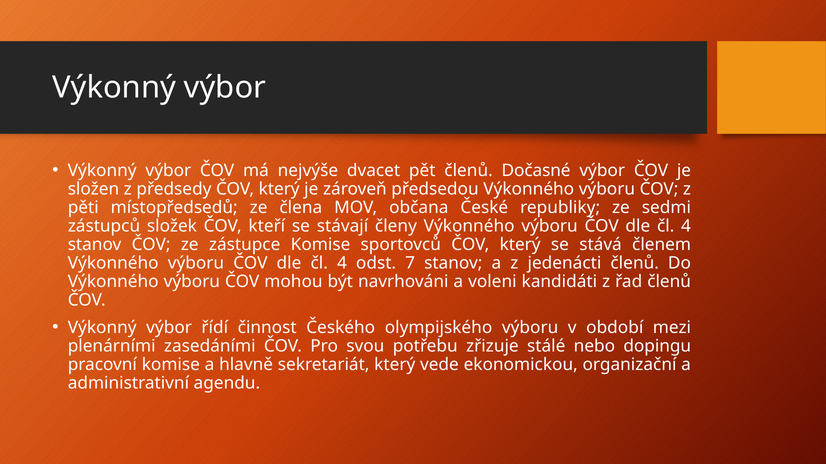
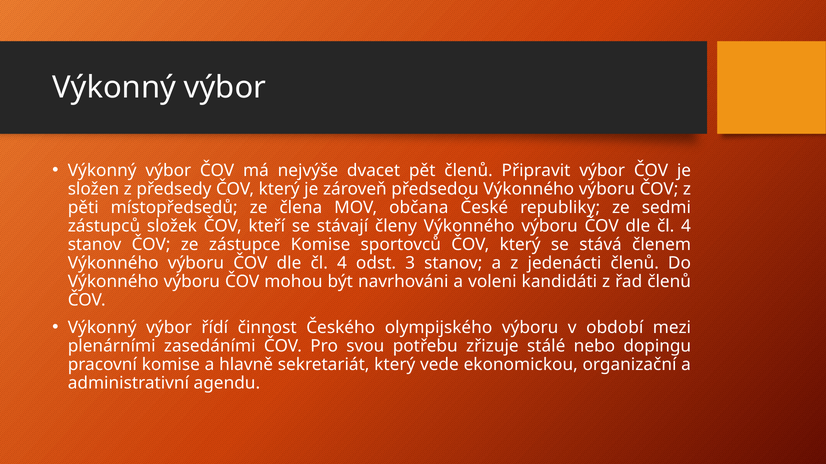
Dočasné: Dočasné -> Připravit
7: 7 -> 3
